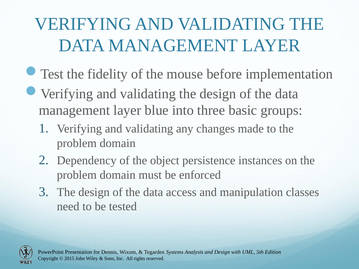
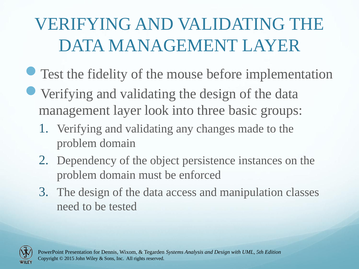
blue: blue -> look
